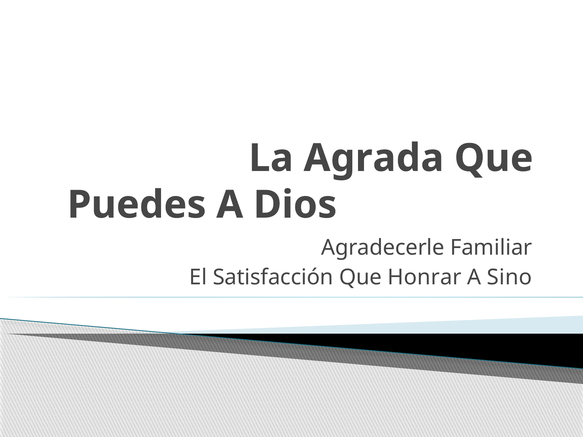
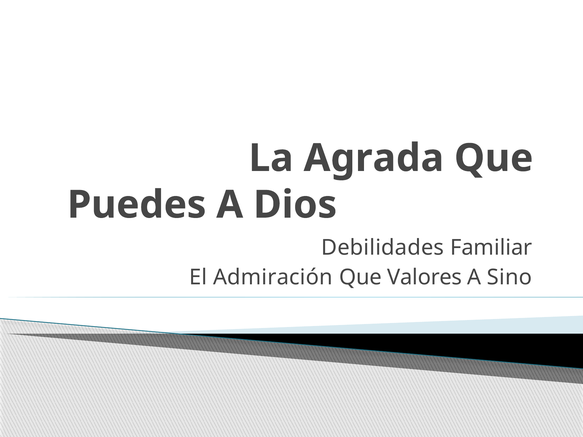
Agradecerle: Agradecerle -> Debilidades
Satisfacción: Satisfacción -> Admiración
Honrar: Honrar -> Valores
